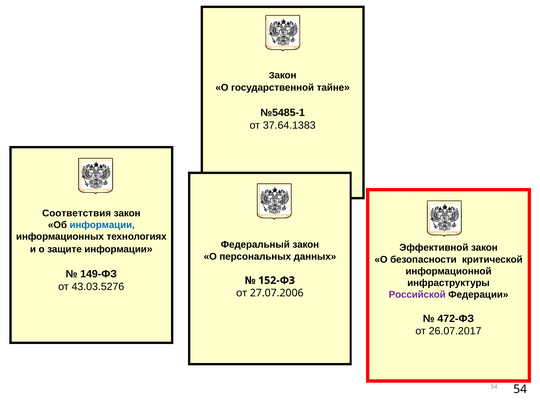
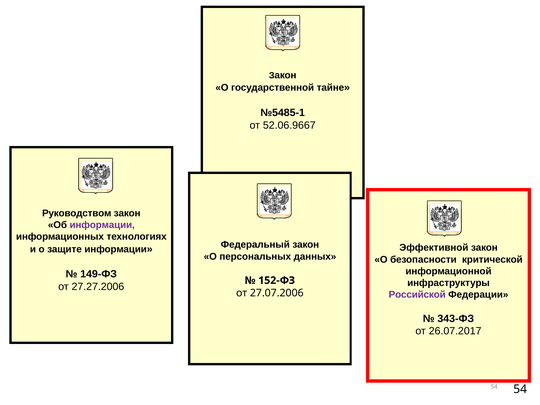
37.64.1383: 37.64.1383 -> 52.06.9667
Соответствия: Соответствия -> Руководством
информации at (102, 225) colour: blue -> purple
43.03.5276: 43.03.5276 -> 27.27.2006
472-ФЗ: 472-ФЗ -> 343-ФЗ
